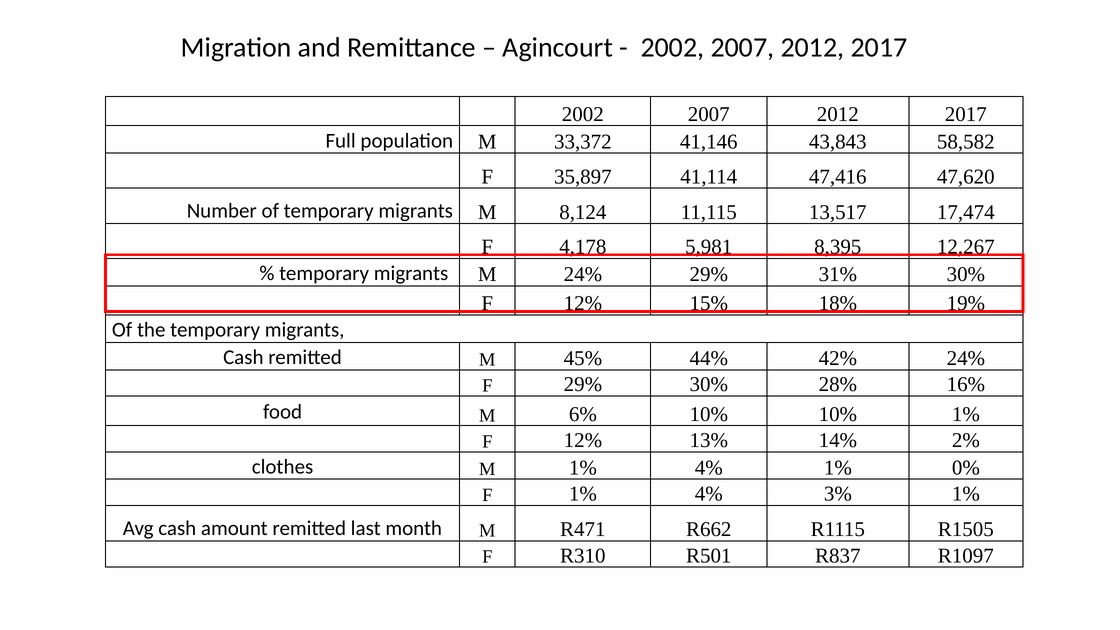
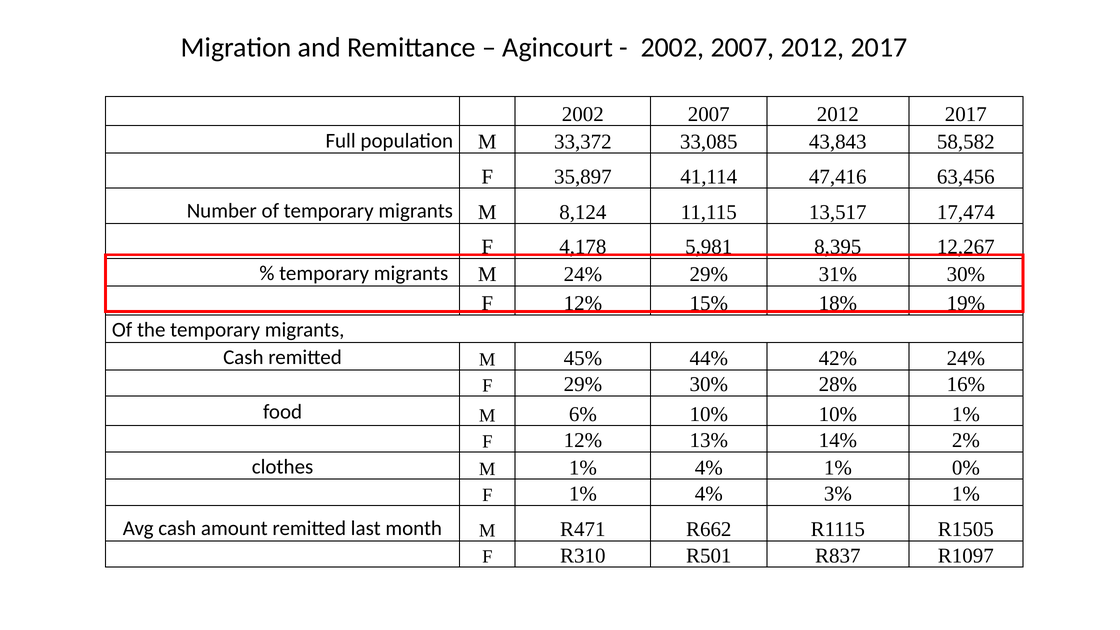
41,146: 41,146 -> 33,085
47,620: 47,620 -> 63,456
